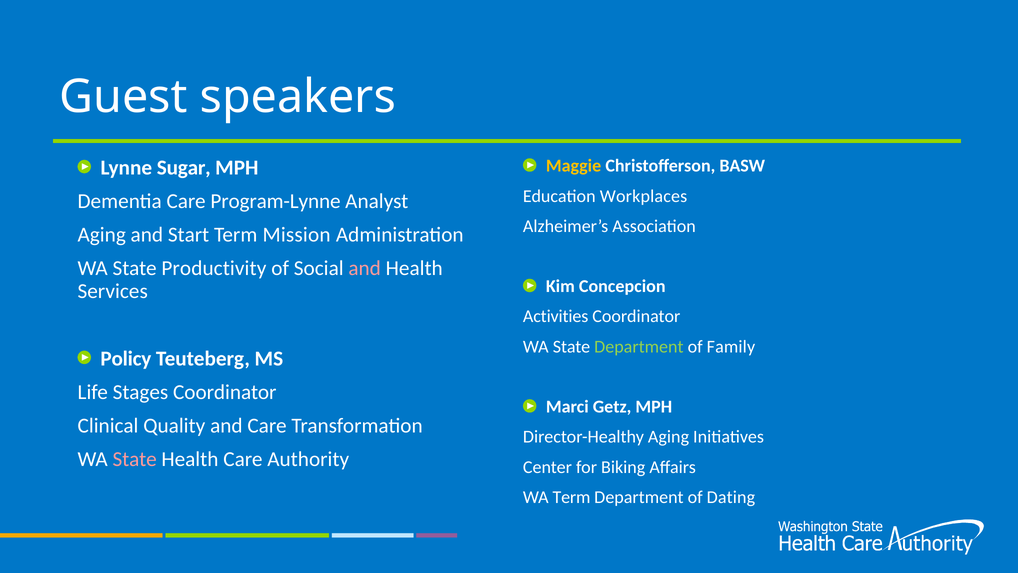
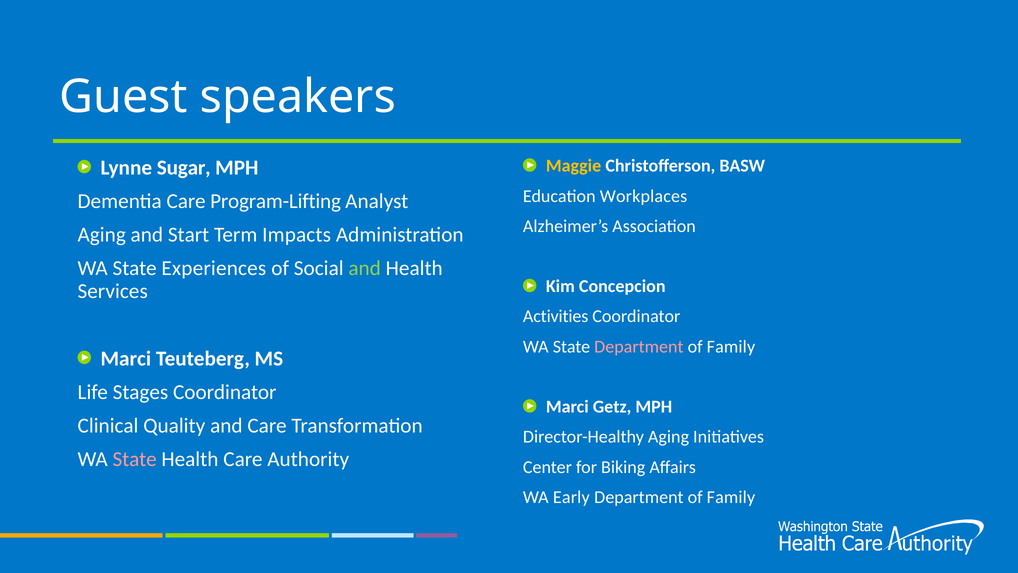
Program-Lynne: Program-Lynne -> Program-Lifting
Mission: Mission -> Impacts
Productivity: Productivity -> Experiences
and at (365, 268) colour: pink -> light green
Department at (639, 346) colour: light green -> pink
Policy at (126, 358): Policy -> Marci
WA Term: Term -> Early
Dating at (731, 497): Dating -> Family
